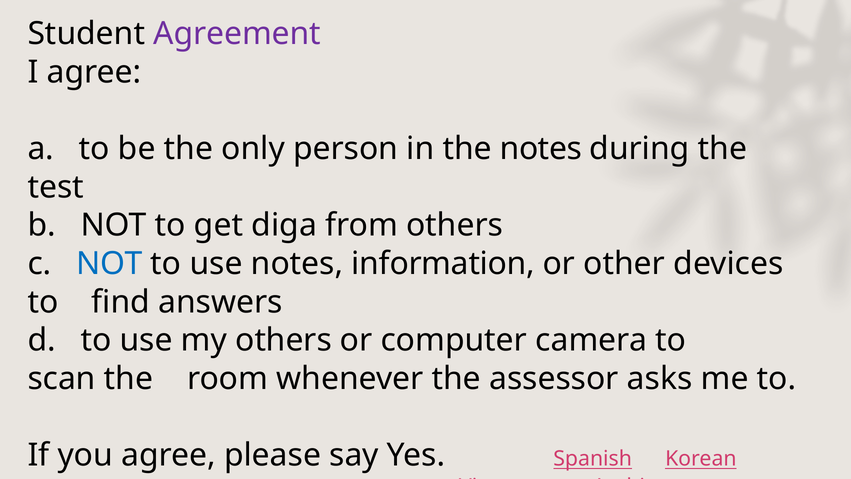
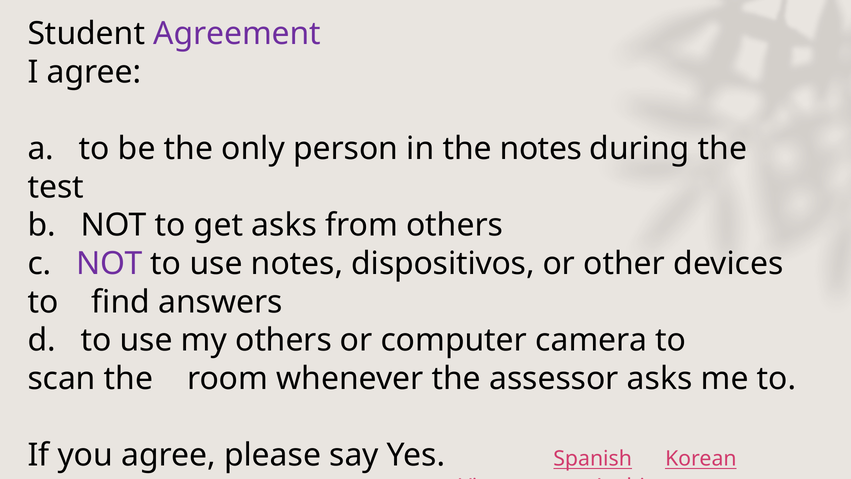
get diga: diga -> asks
NOT at (109, 264) colour: blue -> purple
information: information -> dispositivos
